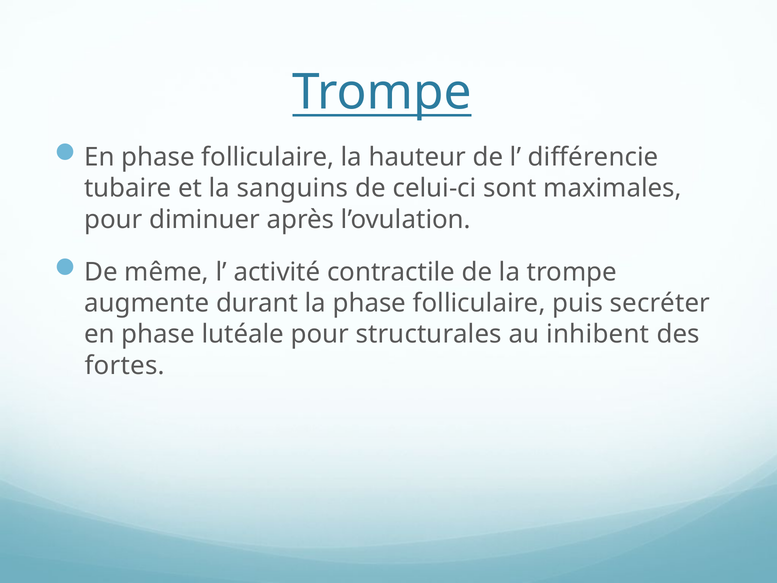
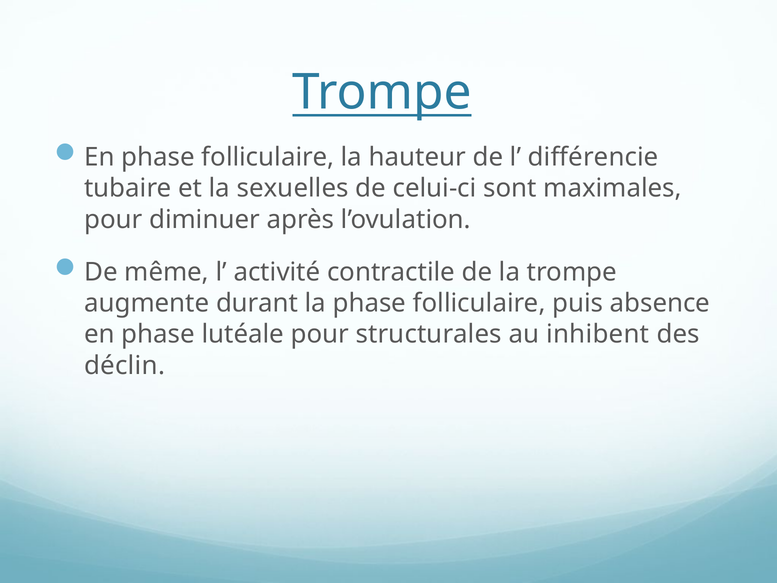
sanguins: sanguins -> sexuelles
secréter: secréter -> absence
fortes: fortes -> déclin
